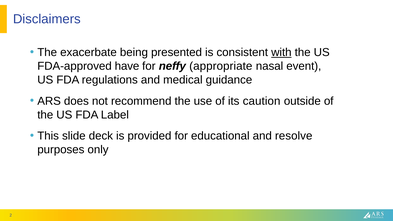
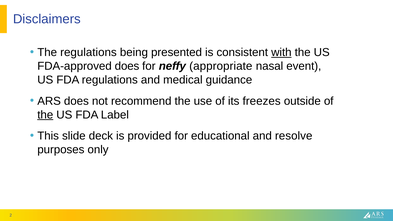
The exacerbate: exacerbate -> regulations
FDA-approved have: have -> does
caution: caution -> freezes
the at (45, 115) underline: none -> present
